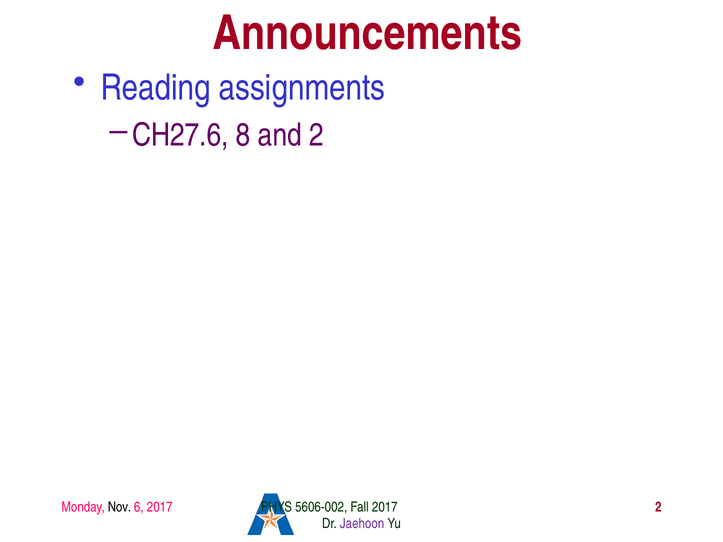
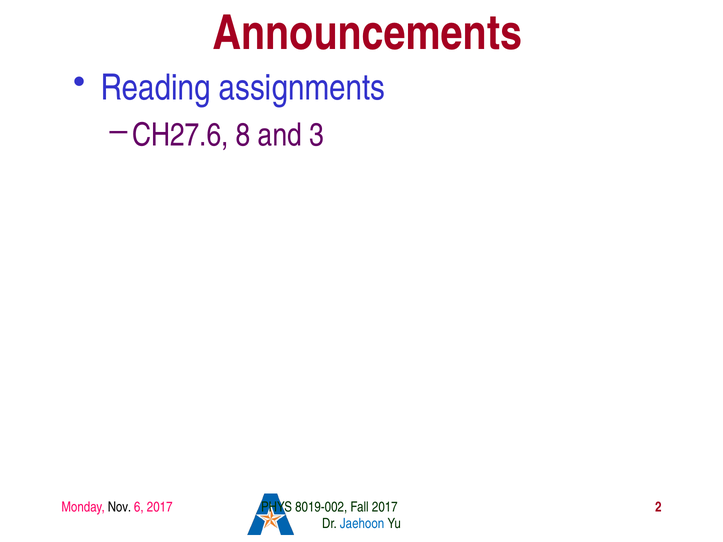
and 2: 2 -> 3
5606-002: 5606-002 -> 8019-002
Jaehoon colour: purple -> blue
